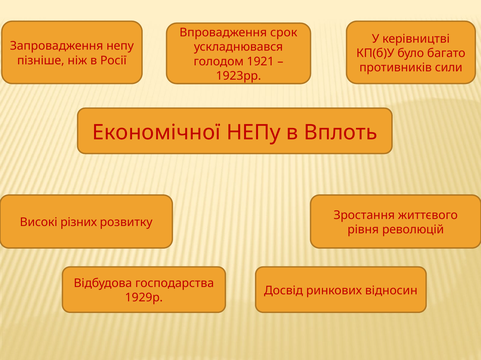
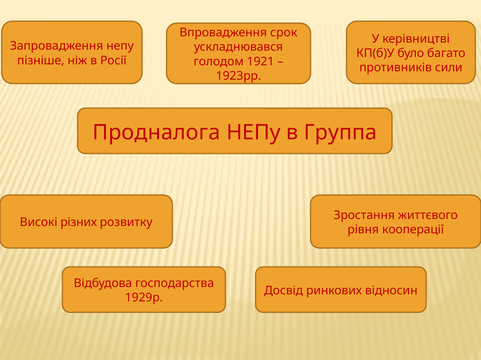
Економічної: Економічної -> Продналога
Вплоть: Вплоть -> Группа
революцій: революцій -> кооперації
